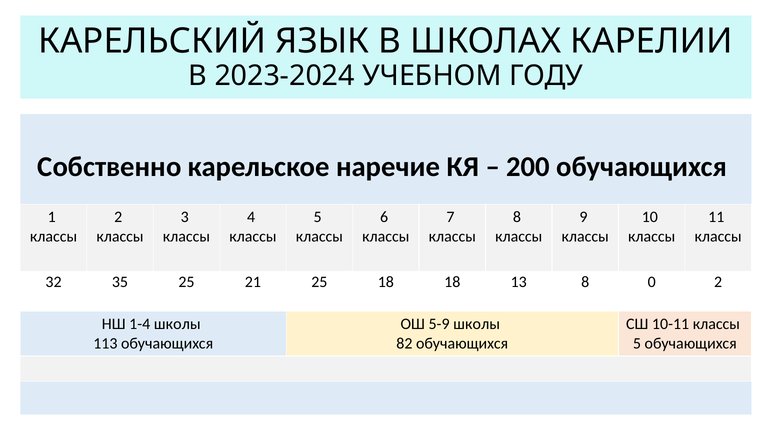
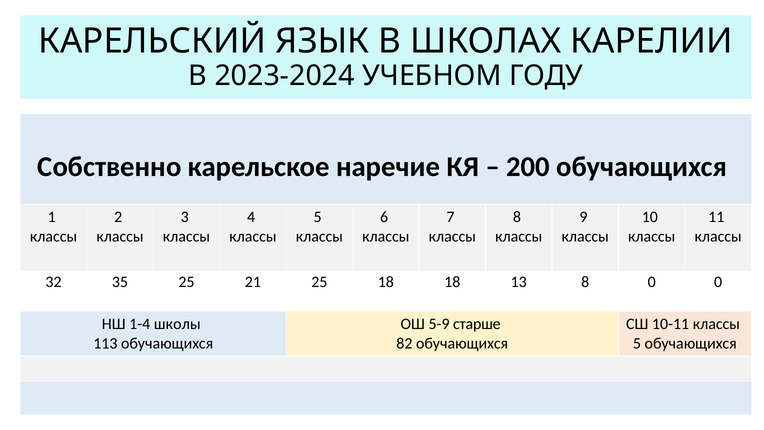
0 2: 2 -> 0
5-9 школы: школы -> старше
